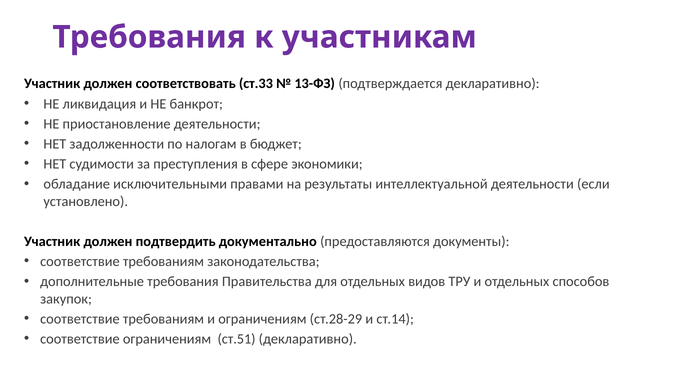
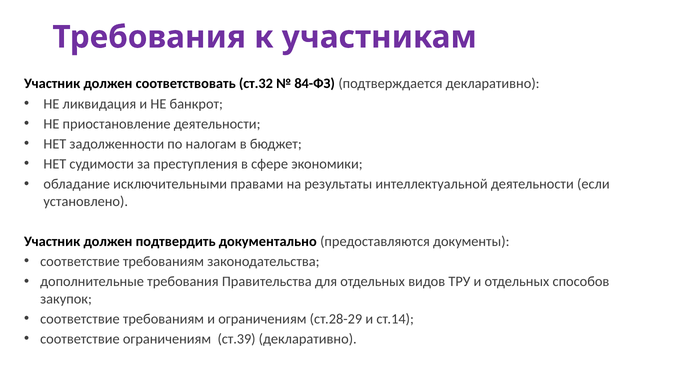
ст.33: ст.33 -> ст.32
13-ФЗ: 13-ФЗ -> 84-ФЗ
ст.51: ст.51 -> ст.39
